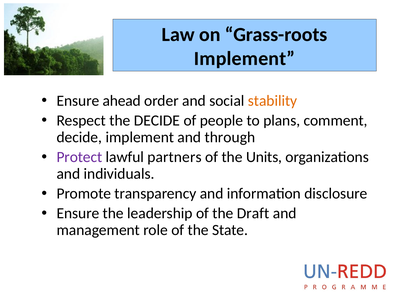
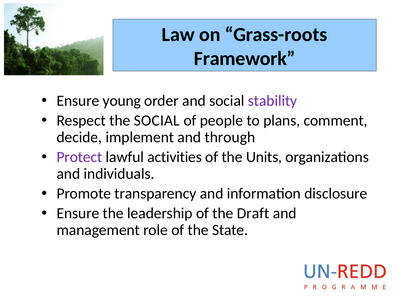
Implement at (245, 58): Implement -> Framework
ahead: ahead -> young
stability colour: orange -> purple
the DECIDE: DECIDE -> SOCIAL
partners: partners -> activities
